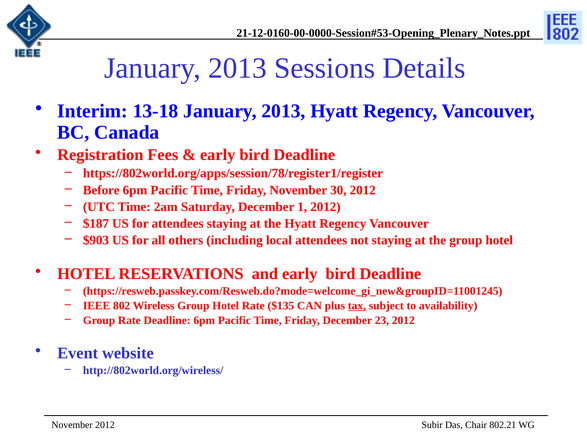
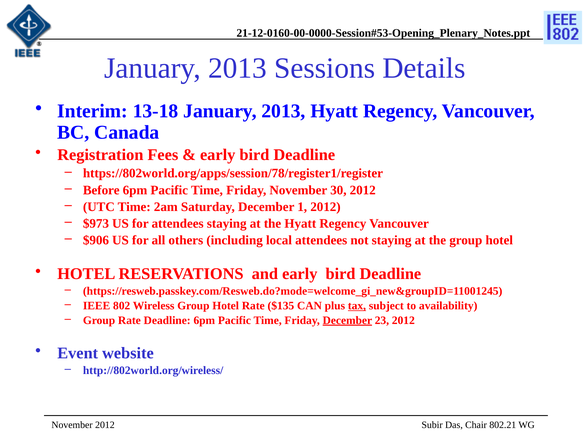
$187: $187 -> $973
$903: $903 -> $906
December at (347, 320) underline: none -> present
